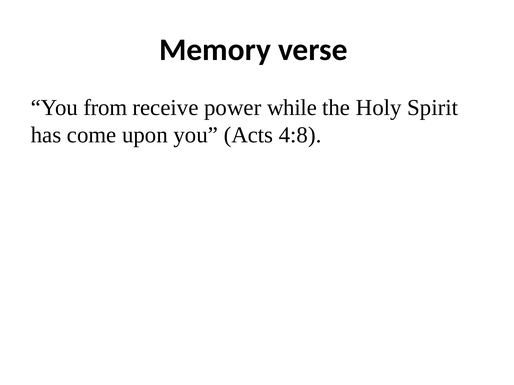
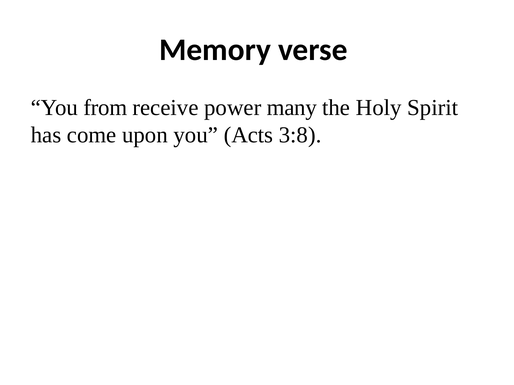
while: while -> many
4:8: 4:8 -> 3:8
